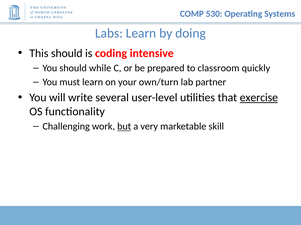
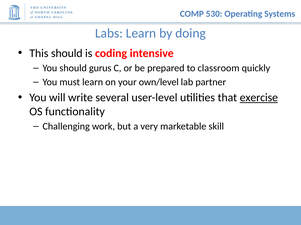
while: while -> gurus
own/turn: own/turn -> own/level
but underline: present -> none
